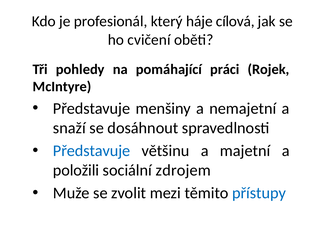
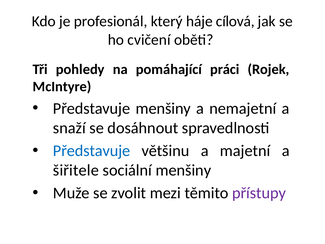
položili: položili -> šiřitele
sociální zdrojem: zdrojem -> menšiny
přístupy colour: blue -> purple
